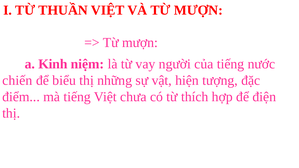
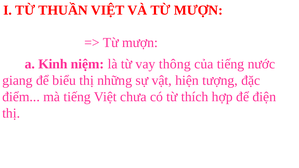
người: người -> thông
chiến: chiến -> giang
